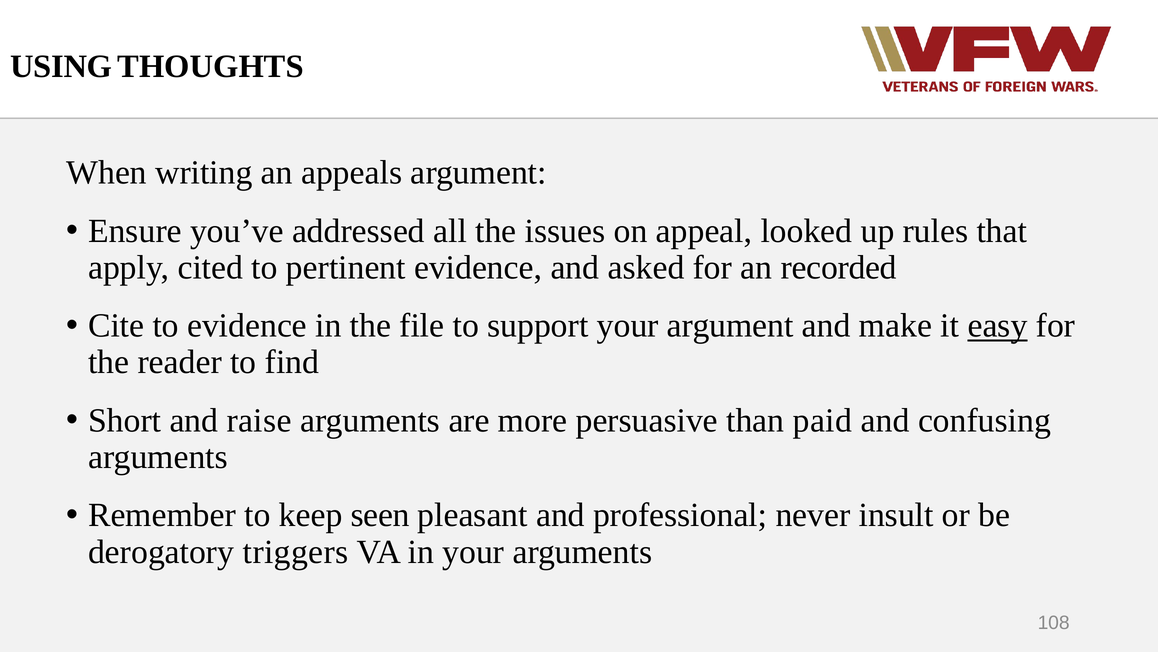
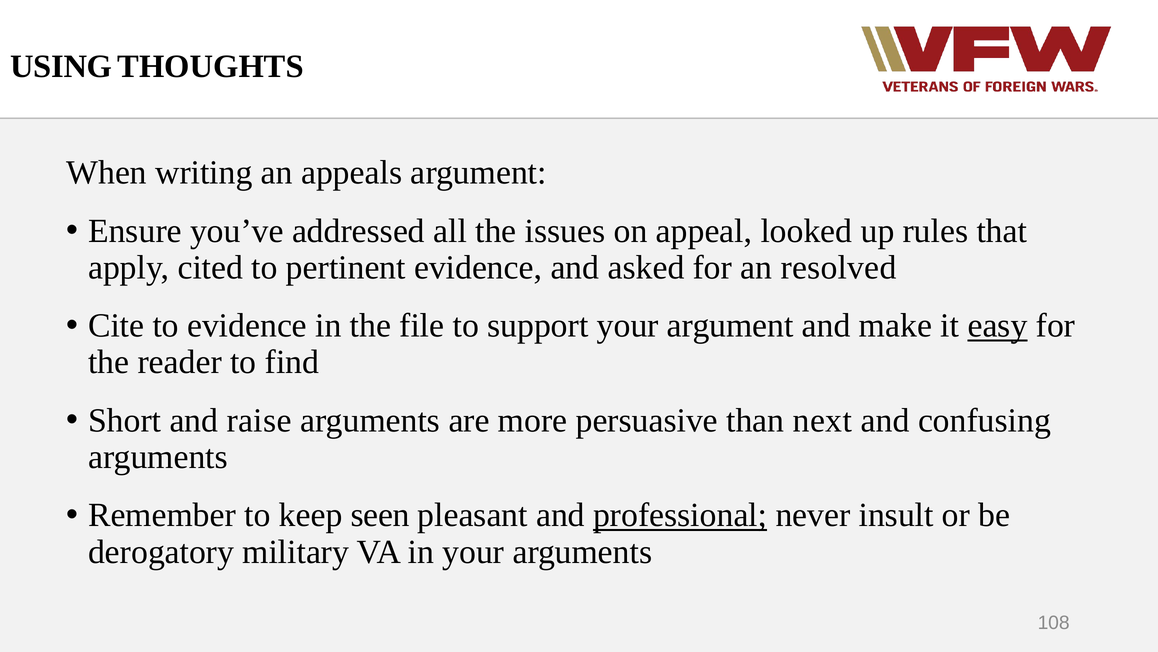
recorded: recorded -> resolved
paid: paid -> next
professional underline: none -> present
triggers: triggers -> military
